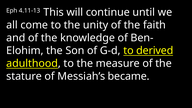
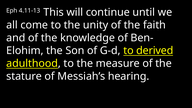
became: became -> hearing
